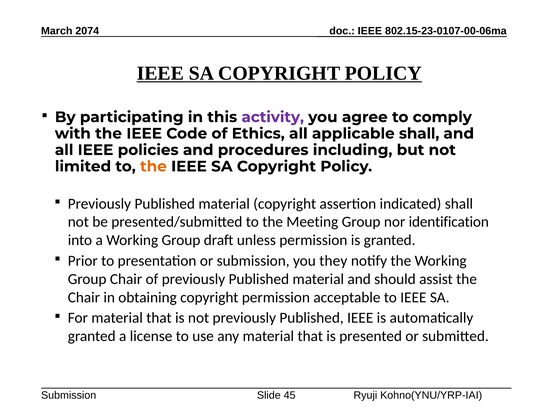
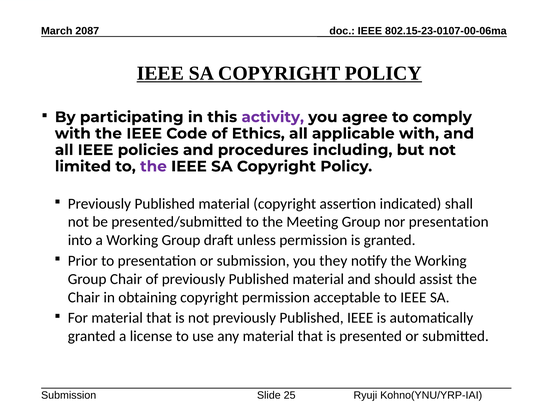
2074: 2074 -> 2087
applicable shall: shall -> with
the at (153, 166) colour: orange -> purple
nor identification: identification -> presentation
45: 45 -> 25
